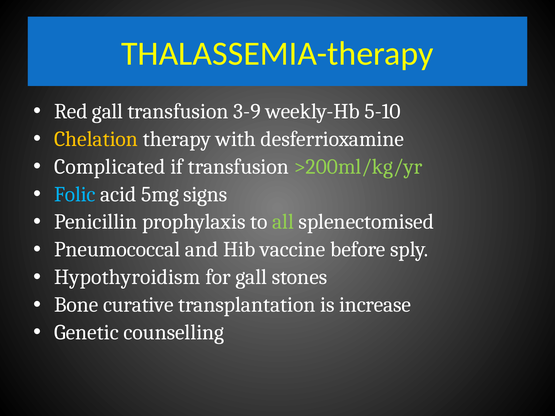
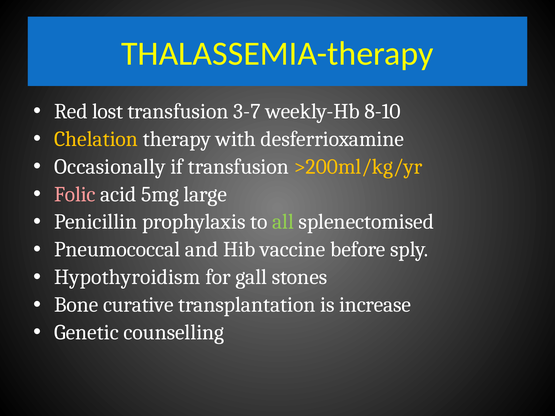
Red gall: gall -> lost
3-9: 3-9 -> 3-7
5-10: 5-10 -> 8-10
Complicated: Complicated -> Occasionally
>200ml/kg/yr colour: light green -> yellow
Folic colour: light blue -> pink
signs: signs -> large
